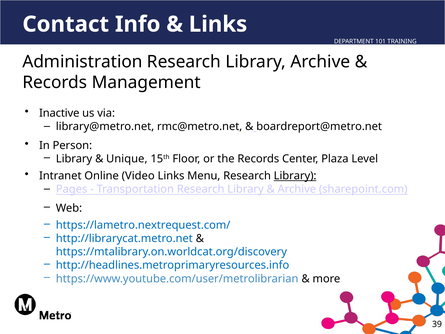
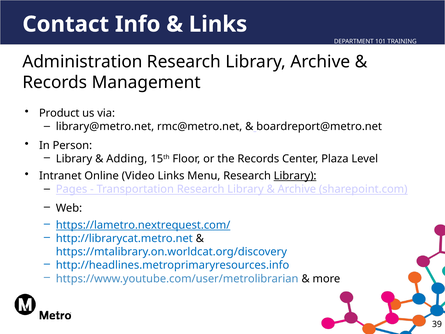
Inactive: Inactive -> Product
Unique: Unique -> Adding
https://lametro.nextrequest.com/ underline: none -> present
